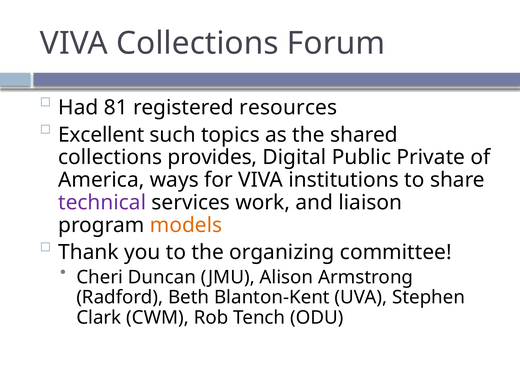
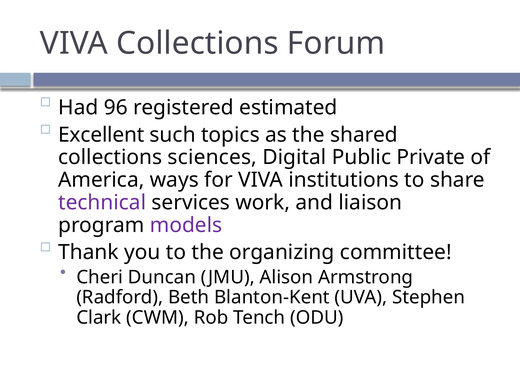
81: 81 -> 96
resources: resources -> estimated
provides: provides -> sciences
models colour: orange -> purple
